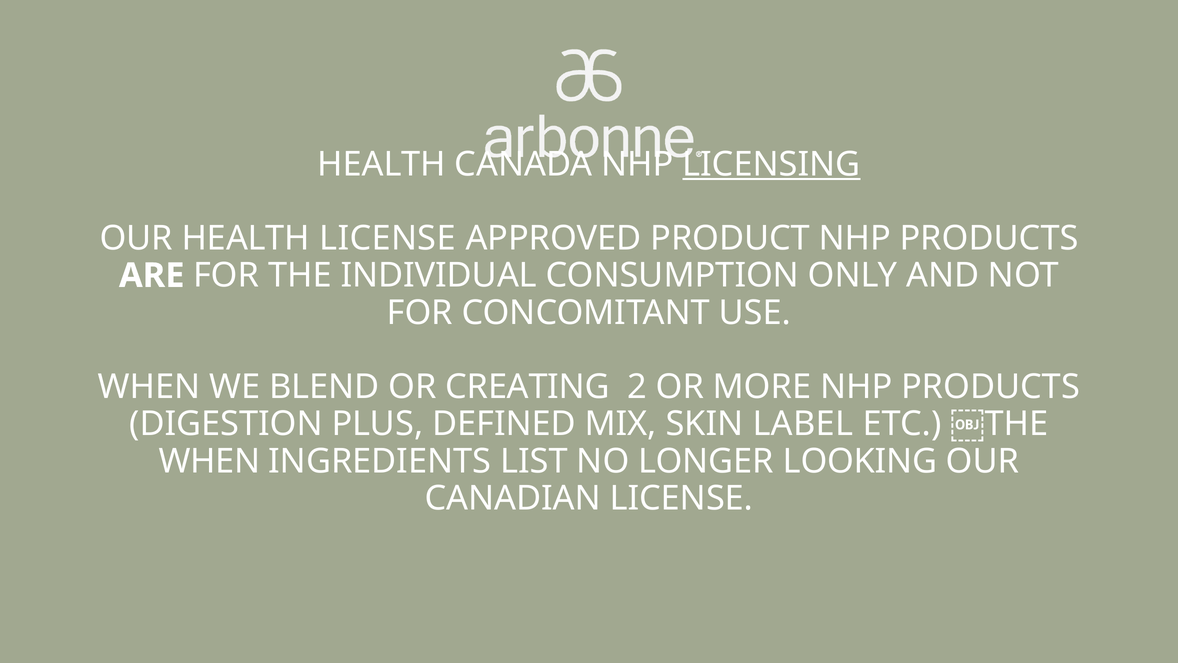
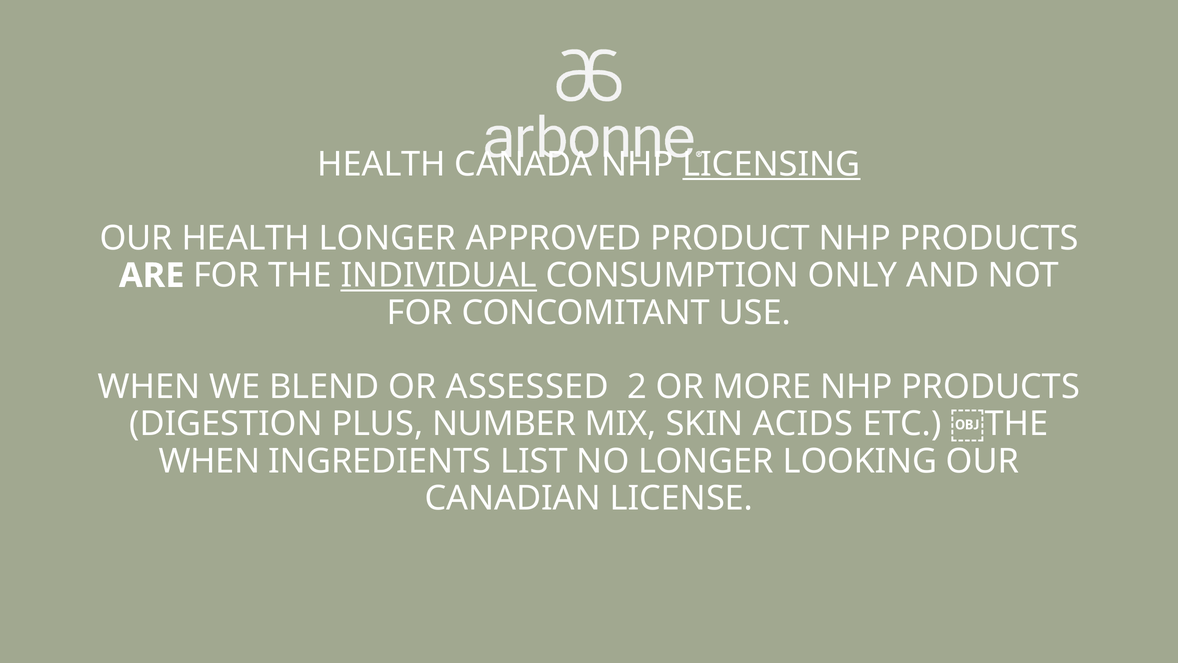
HEALTH LICENSE: LICENSE -> LONGER
INDIVIDUAL underline: none -> present
CREATING: CREATING -> ASSESSED
DEFINED: DEFINED -> NUMBER
LABEL: LABEL -> ACIDS
